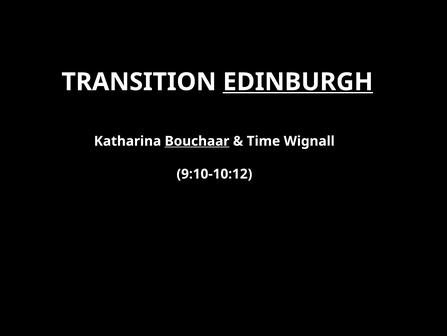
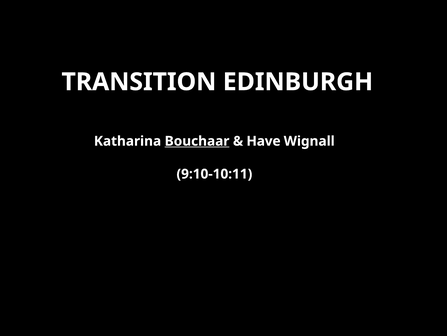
EDINBURGH underline: present -> none
Time: Time -> Have
9:10-10:12: 9:10-10:12 -> 9:10-10:11
